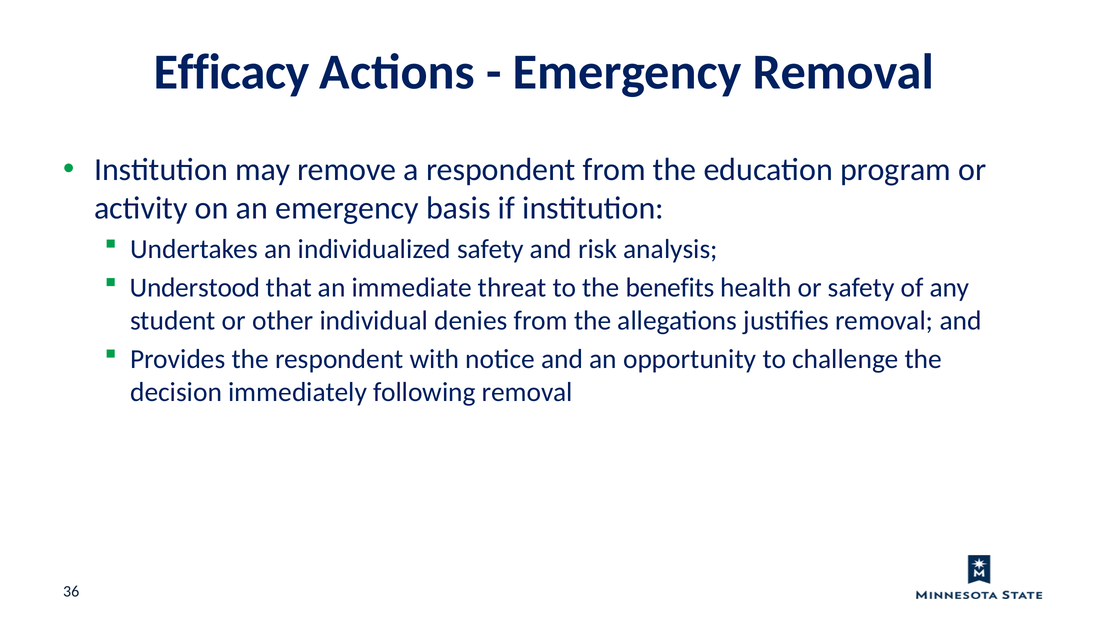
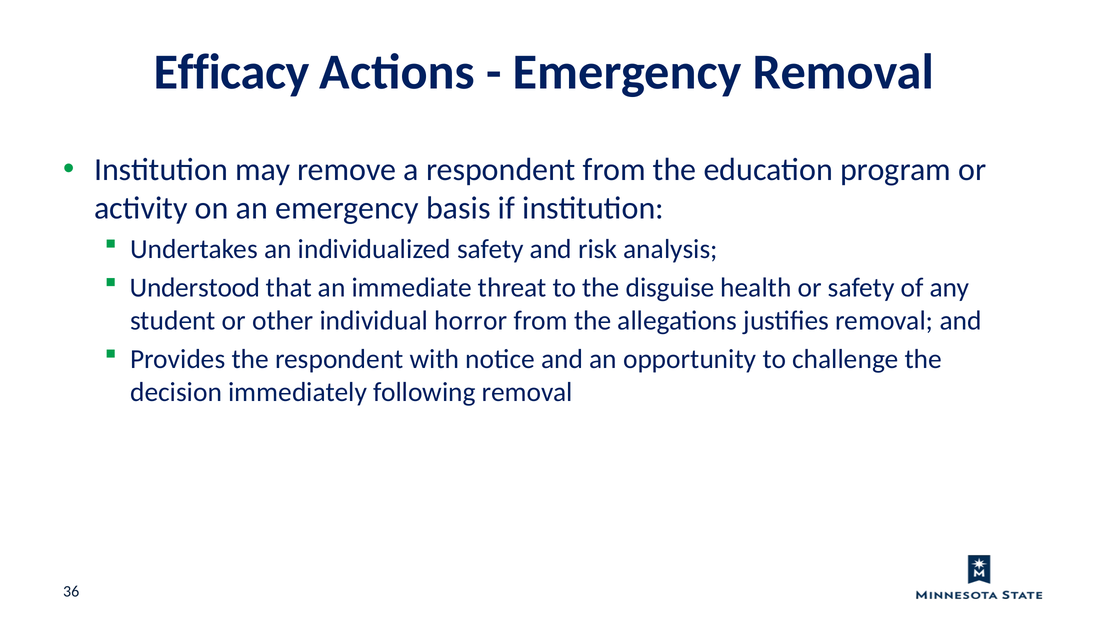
benefits: benefits -> disguise
denies: denies -> horror
